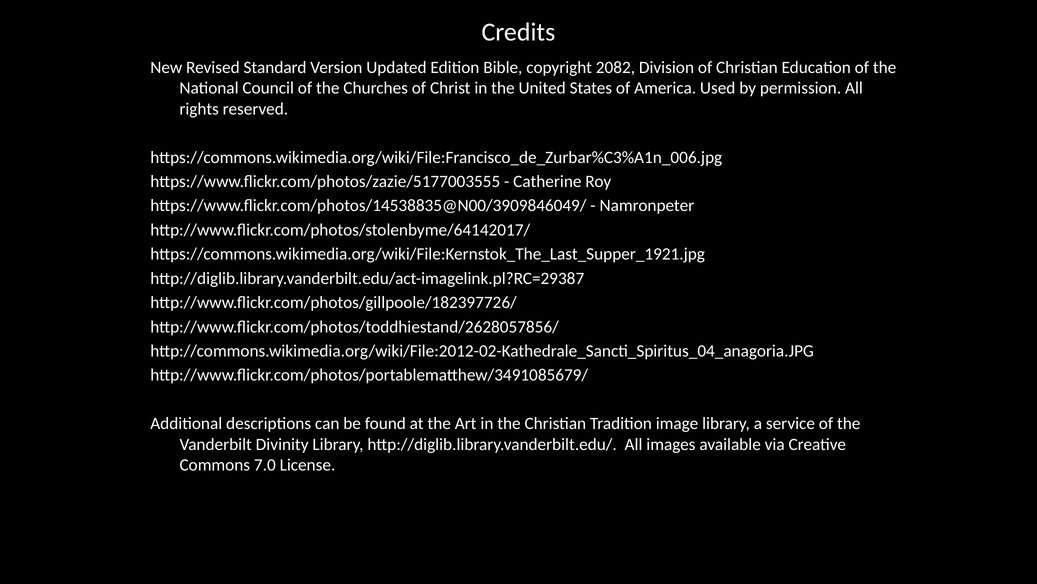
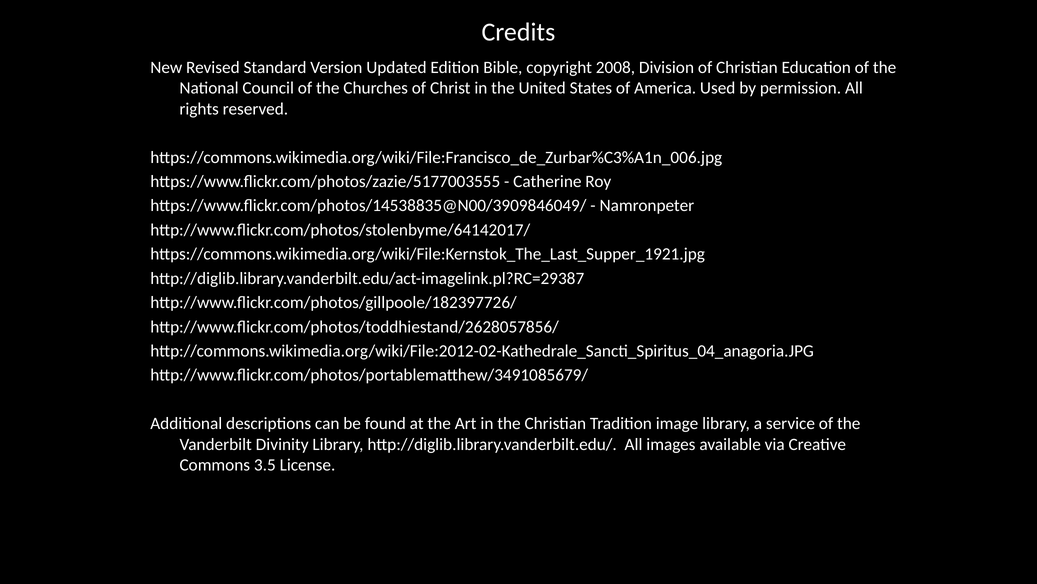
2082: 2082 -> 2008
7.0: 7.0 -> 3.5
